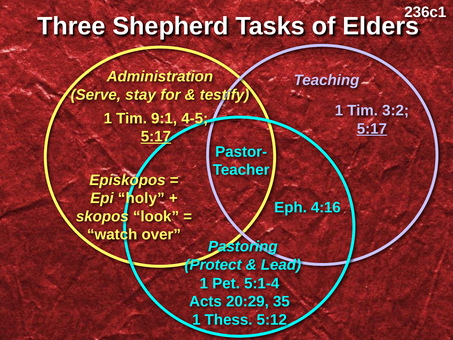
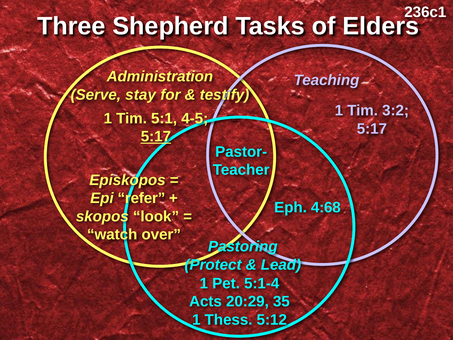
9:1: 9:1 -> 5:1
5:17 at (372, 129) underline: present -> none
holy: holy -> refer
4:16: 4:16 -> 4:68
